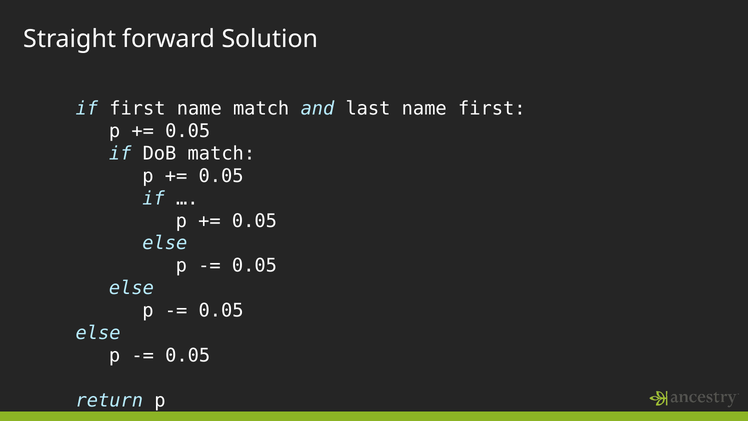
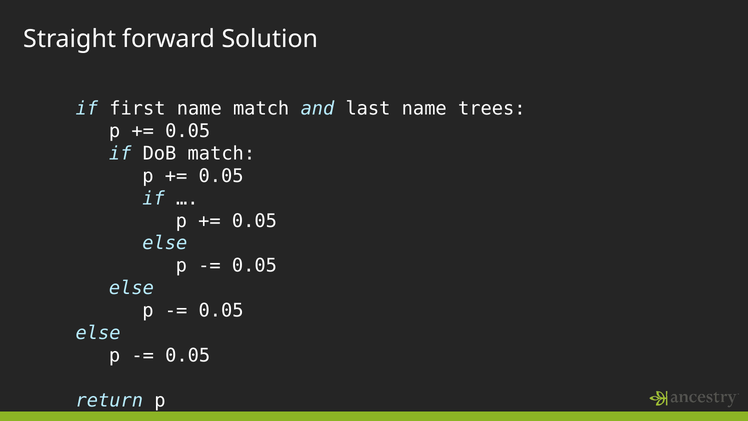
name first: first -> trees
